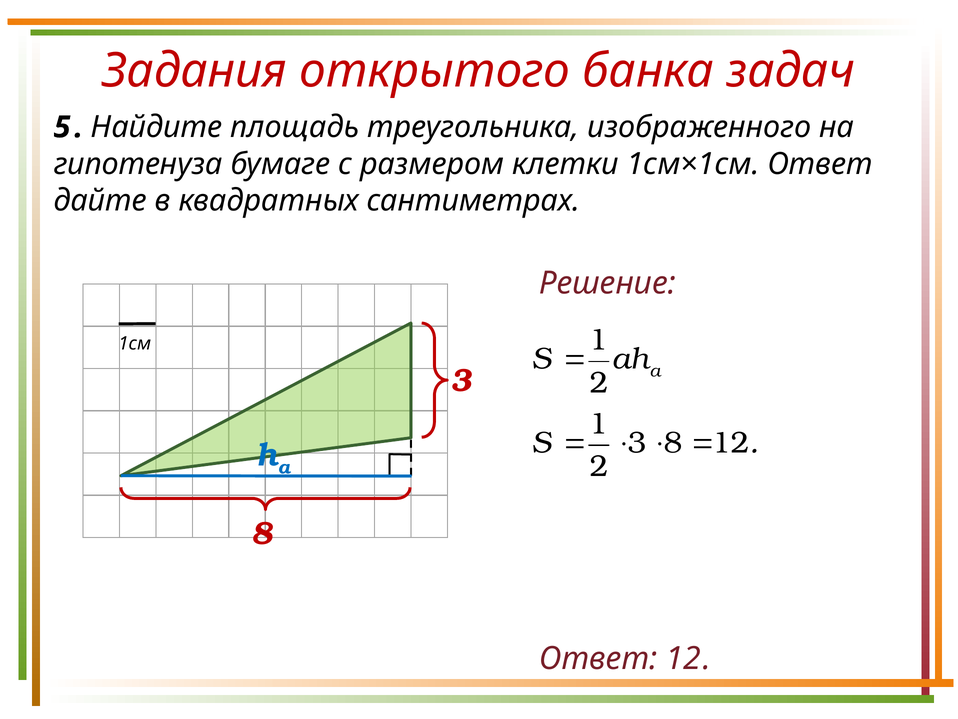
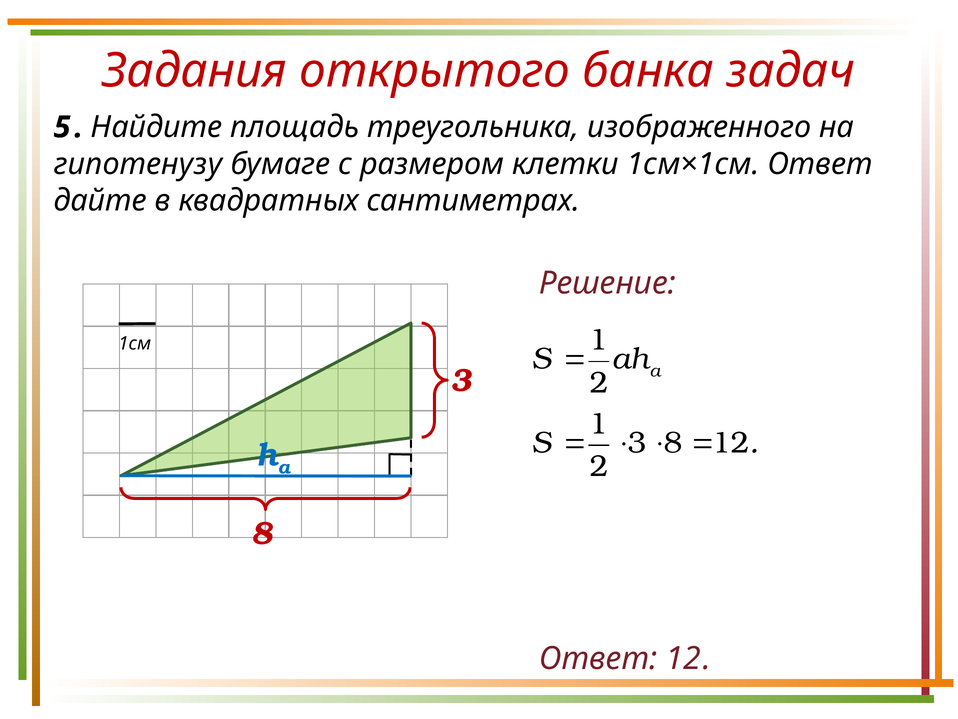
гипотенуза: гипотенуза -> гипотенузу
